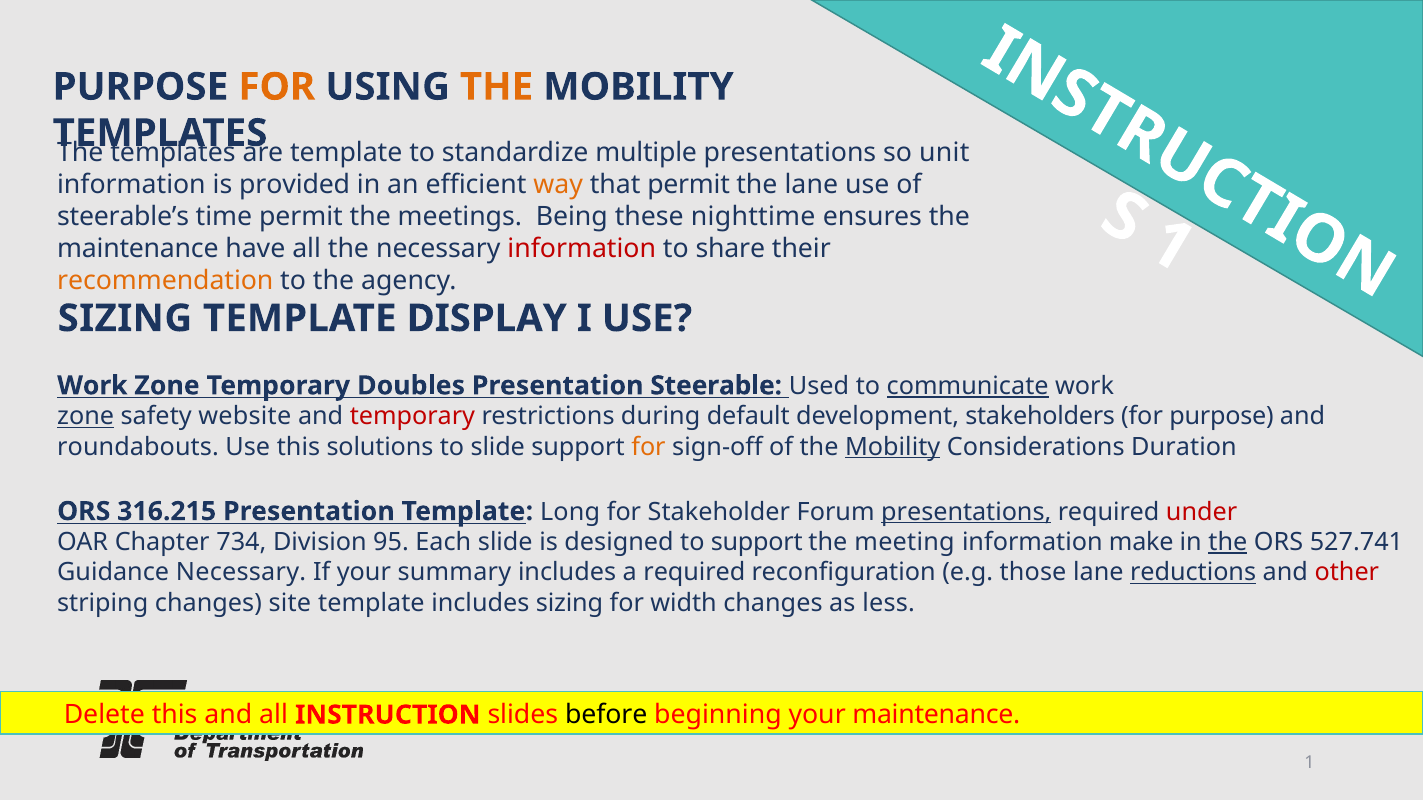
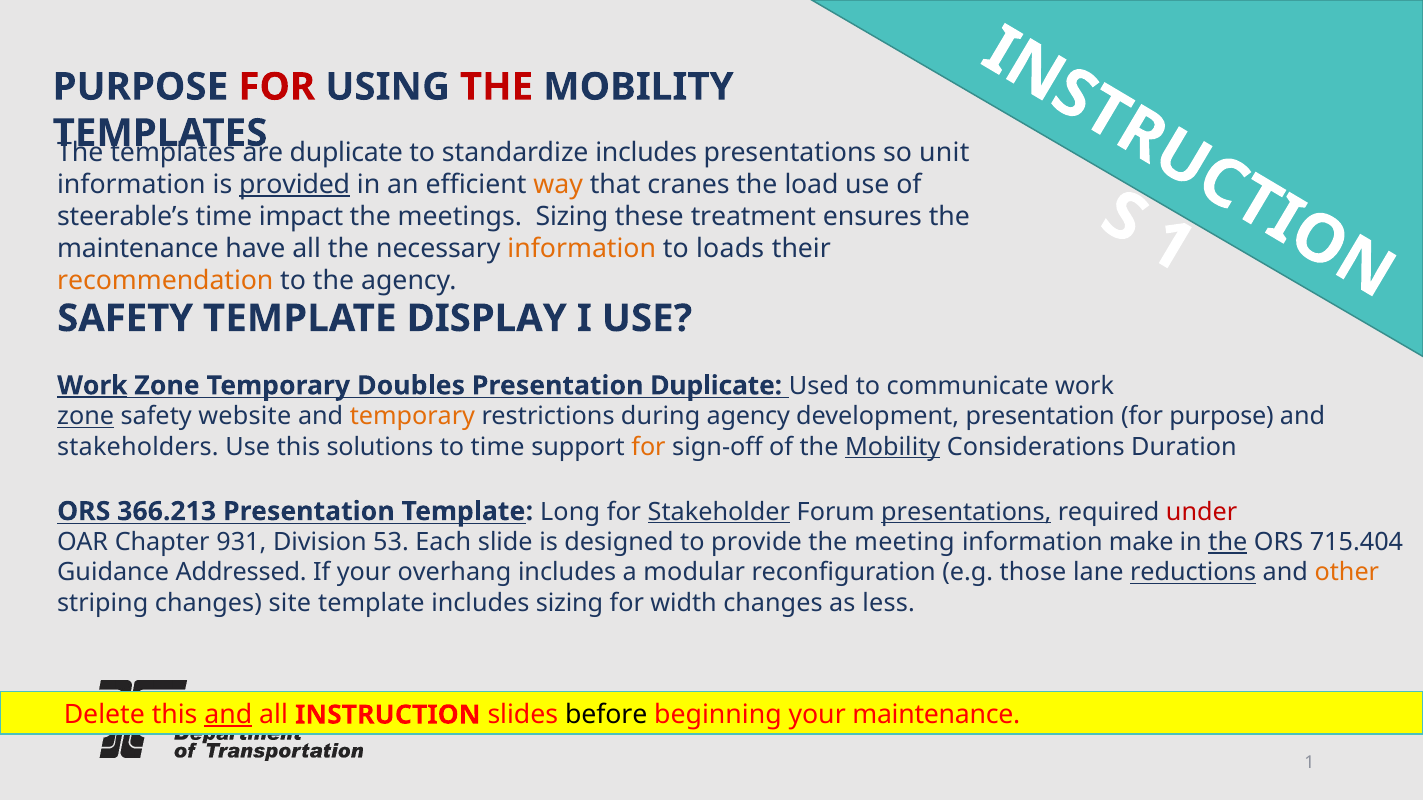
FOR at (277, 87) colour: orange -> red
THE at (497, 87) colour: orange -> red
template at (346, 152): template -> duplicate
standardize multiple: multiple -> includes
provided underline: none -> present
that permit: permit -> cranes
the lane: lane -> load
time permit: permit -> impact
meetings Being: Being -> Sizing
nighttime: nighttime -> treatment
information at (582, 248) colour: red -> orange
share: share -> loads
SIZING at (125, 319): SIZING -> SAFETY
Work at (92, 386) underline: none -> present
Presentation Steerable: Steerable -> Duplicate
communicate underline: present -> none
temporary at (412, 417) colour: red -> orange
during default: default -> agency
development stakeholders: stakeholders -> presentation
roundabouts: roundabouts -> stakeholders
to slide: slide -> time
316.215: 316.215 -> 366.213
Stakeholder underline: none -> present
734: 734 -> 931
95: 95 -> 53
to support: support -> provide
527.741: 527.741 -> 715.404
Guidance Necessary: Necessary -> Addressed
summary: summary -> overhang
a required: required -> modular
other colour: red -> orange
and at (228, 715) underline: none -> present
